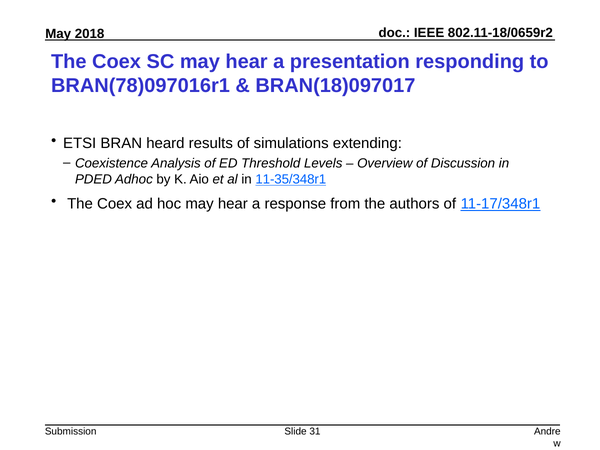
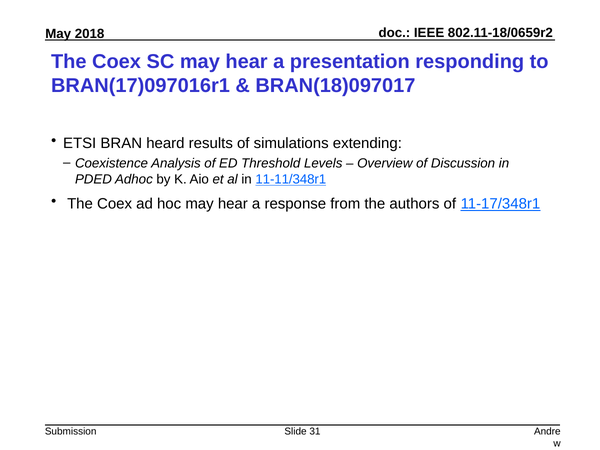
BRAN(78)097016r1: BRAN(78)097016r1 -> BRAN(17)097016r1
11-35/348r1: 11-35/348r1 -> 11-11/348r1
